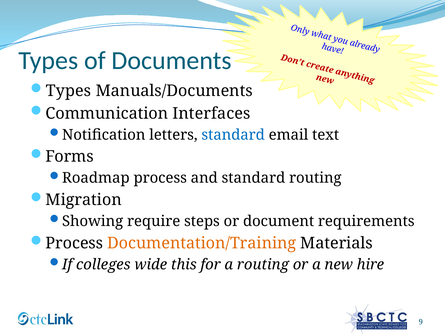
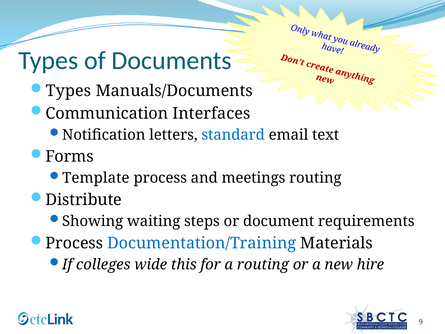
Roadmap: Roadmap -> Template
and standard: standard -> meetings
Migration: Migration -> Distribute
require: require -> waiting
Documentation/Training colour: orange -> blue
